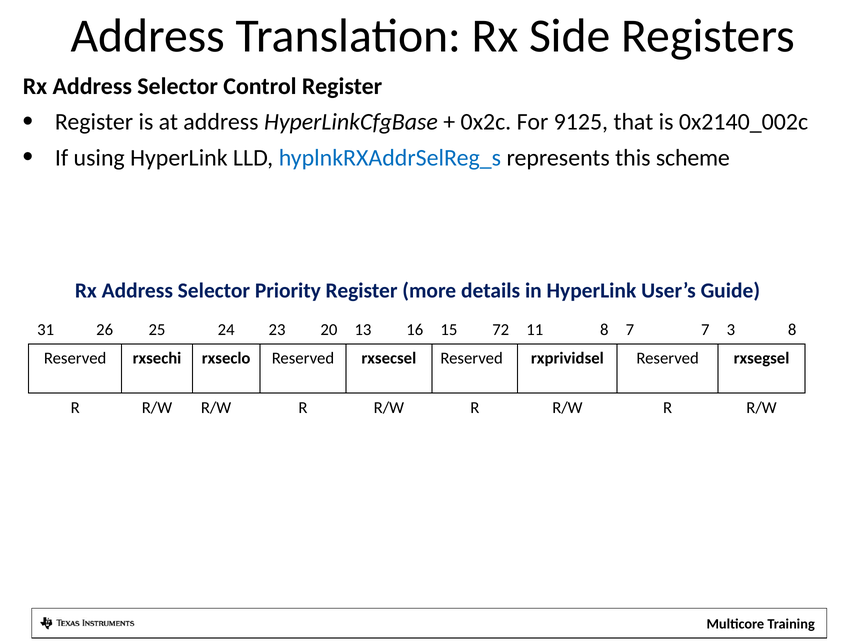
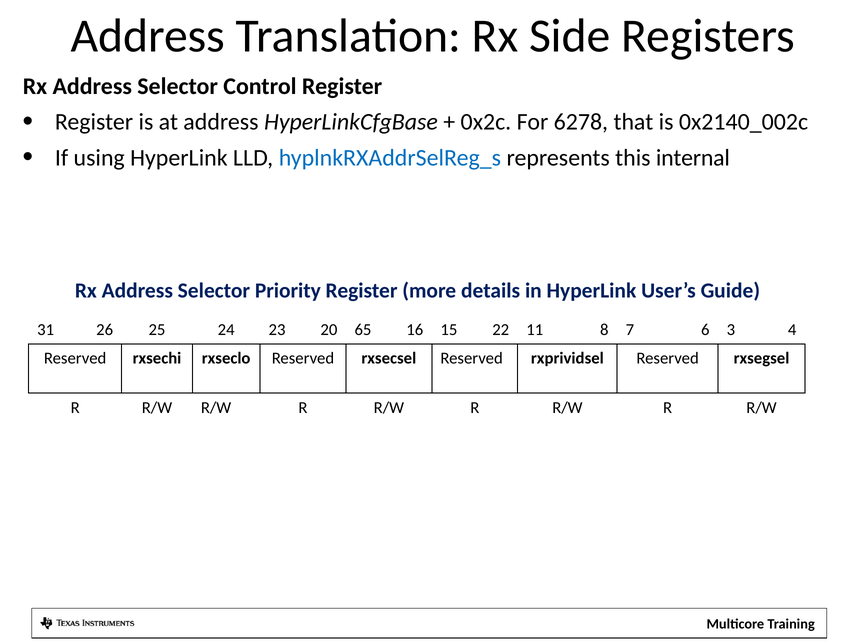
9125: 9125 -> 6278
scheme: scheme -> internal
13: 13 -> 65
72: 72 -> 22
7 7: 7 -> 6
3 8: 8 -> 4
